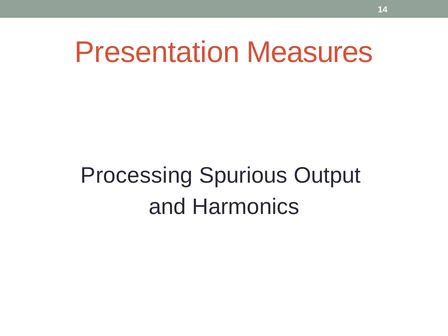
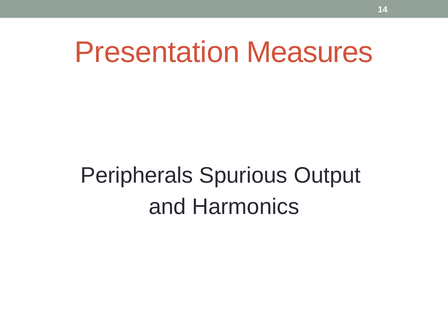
Processing: Processing -> Peripherals
